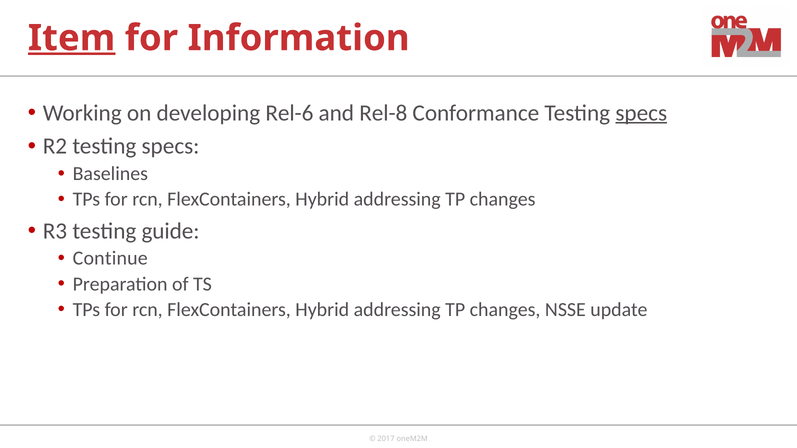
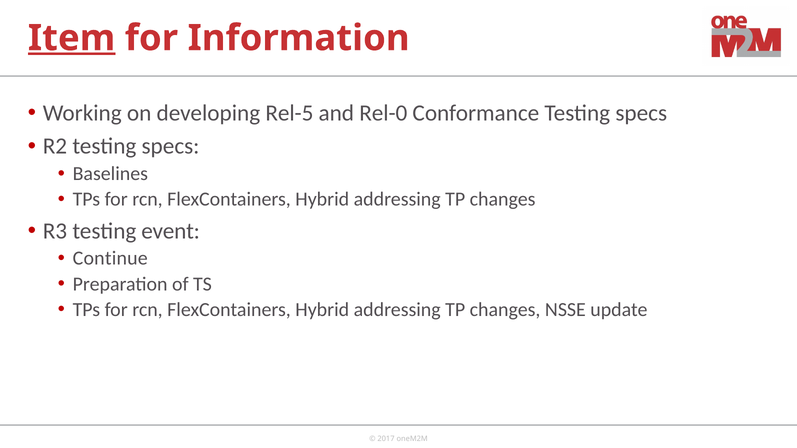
Rel-6: Rel-6 -> Rel-5
Rel-8: Rel-8 -> Rel-0
specs at (641, 113) underline: present -> none
guide: guide -> event
